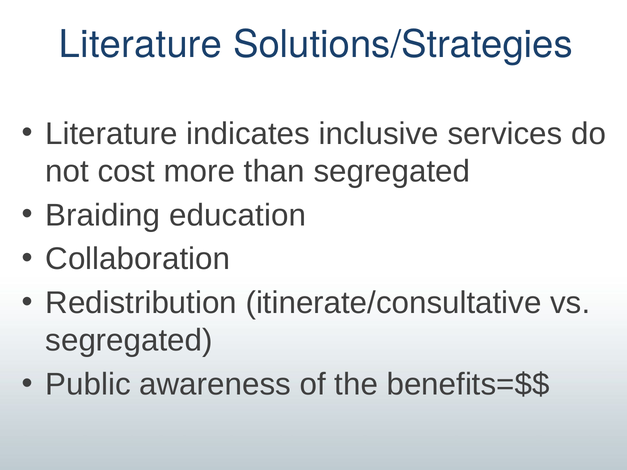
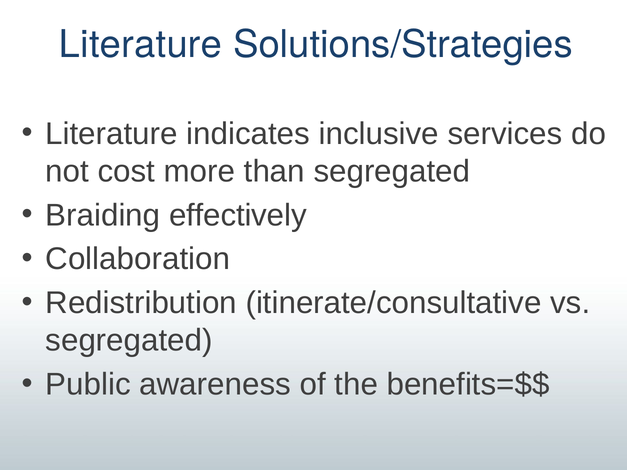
education: education -> effectively
